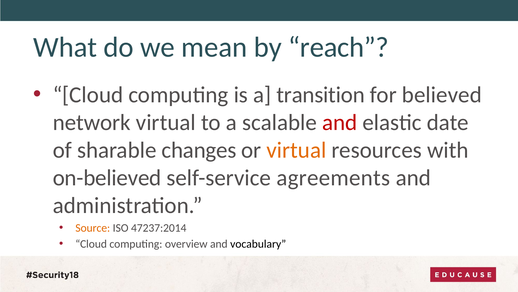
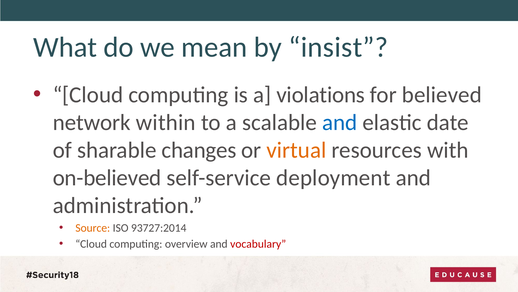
reach: reach -> insist
transition: transition -> violations
network virtual: virtual -> within
and at (340, 122) colour: red -> blue
agreements: agreements -> deployment
47237:2014: 47237:2014 -> 93727:2014
vocabulary colour: black -> red
